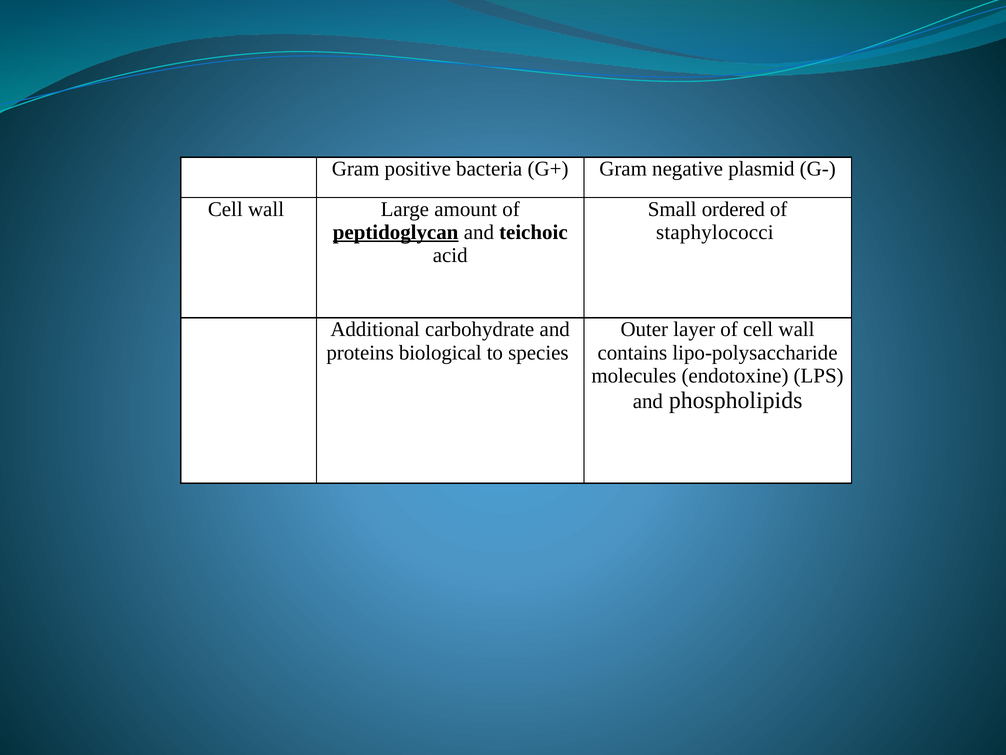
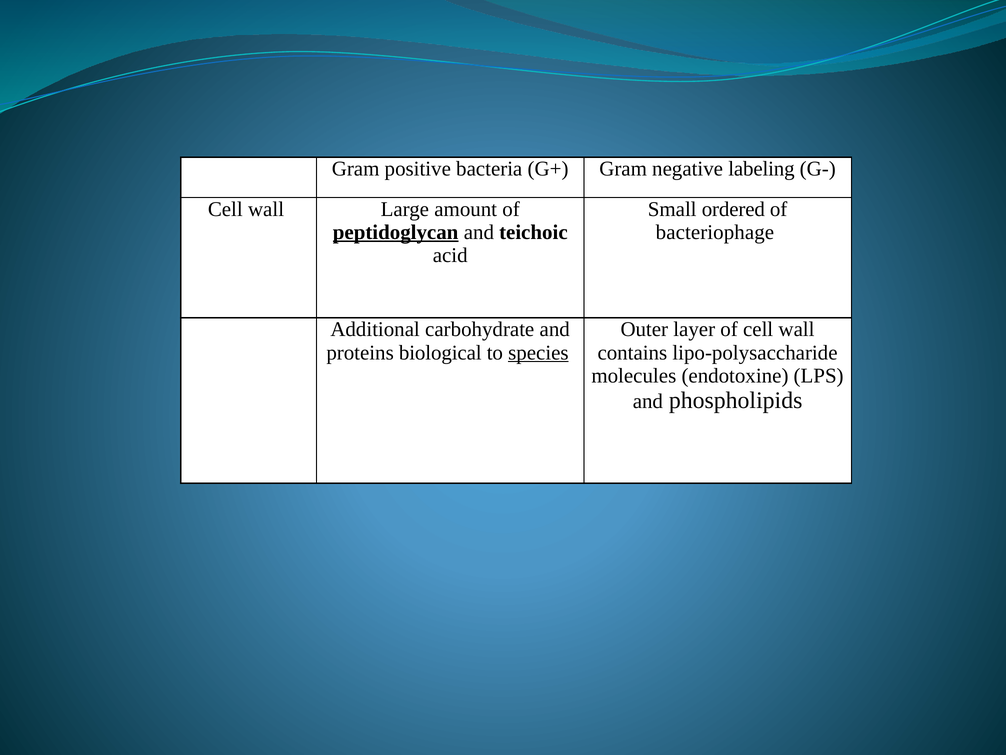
plasmid: plasmid -> labeling
staphylococci: staphylococci -> bacteriophage
species underline: none -> present
